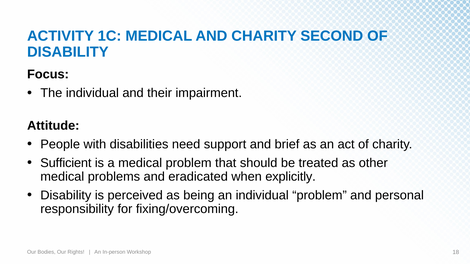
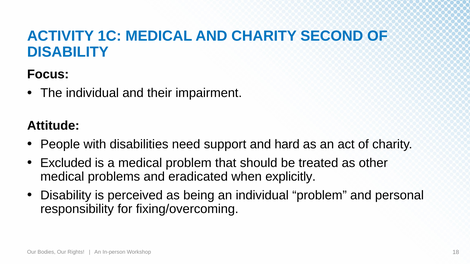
brief: brief -> hard
Sufficient: Sufficient -> Excluded
